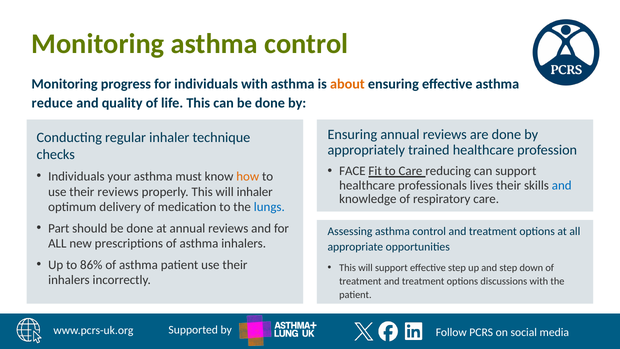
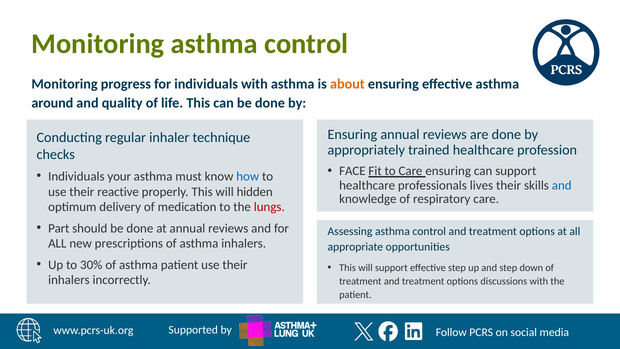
reduce: reduce -> around
Care reducing: reducing -> ensuring
how colour: orange -> blue
their reviews: reviews -> reactive
will inhaler: inhaler -> hidden
lungs colour: blue -> red
86%: 86% -> 30%
